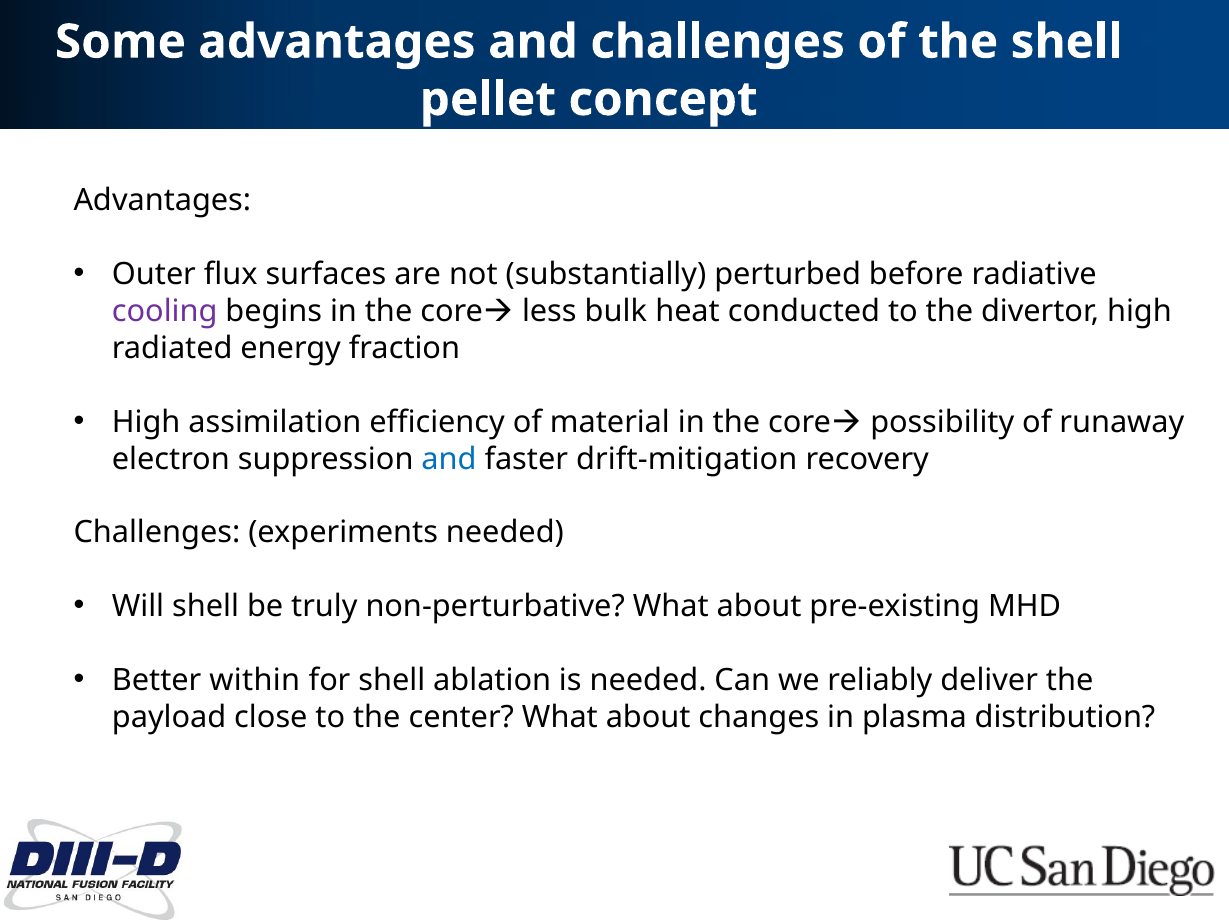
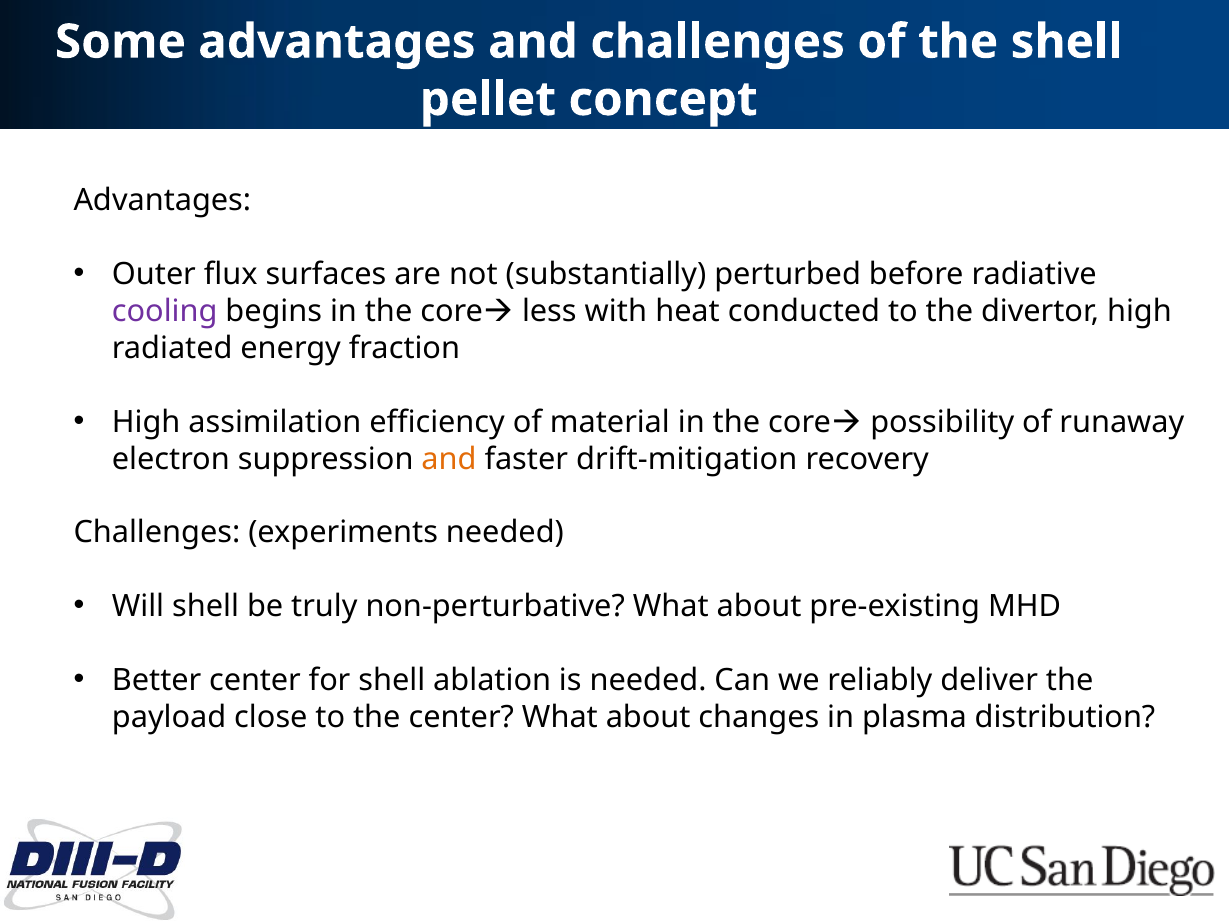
bulk: bulk -> with
and at (449, 459) colour: blue -> orange
Better within: within -> center
